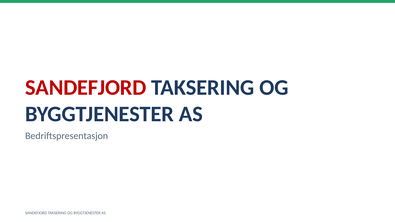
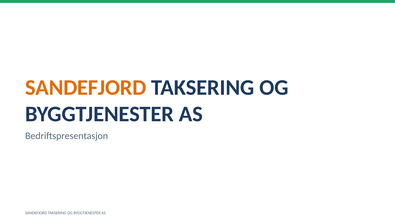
SANDEFJORD at (86, 88) colour: red -> orange
